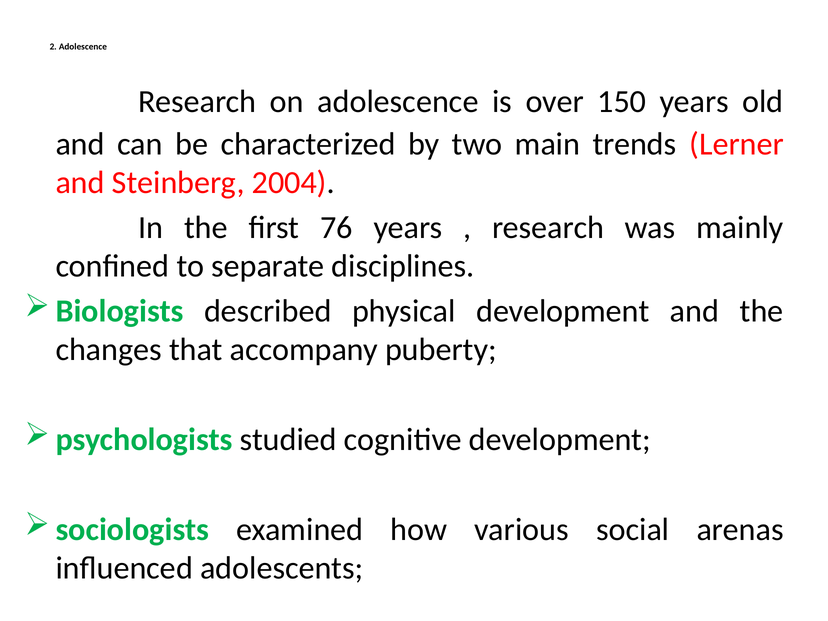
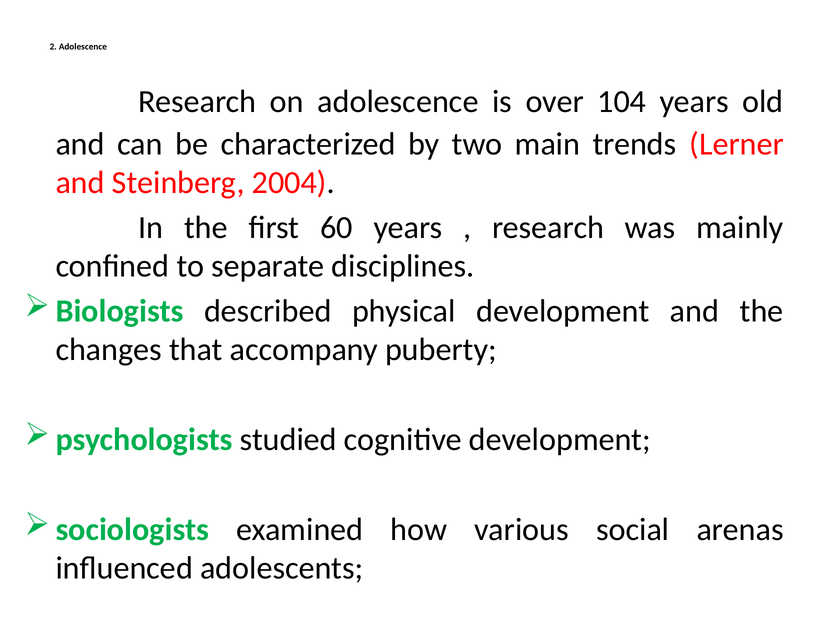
150: 150 -> 104
76: 76 -> 60
